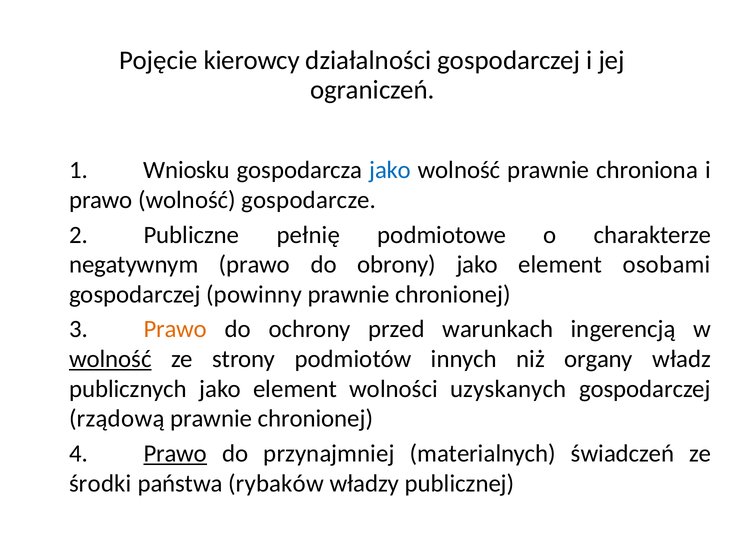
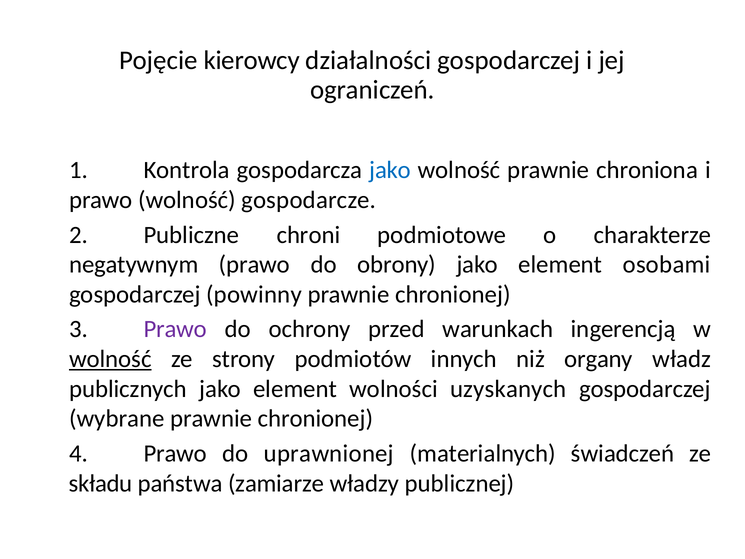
Wniosku: Wniosku -> Kontrola
pełnię: pełnię -> chroni
Prawo at (175, 329) colour: orange -> purple
rządową: rządową -> wybrane
Prawo at (175, 453) underline: present -> none
przynajmniej: przynajmniej -> uprawnionej
środki: środki -> składu
rybaków: rybaków -> zamiarze
